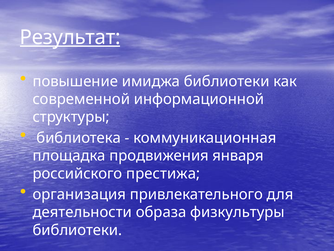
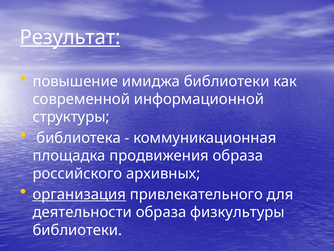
продвижения января: января -> образа
престижа: престижа -> архивных
организация underline: none -> present
